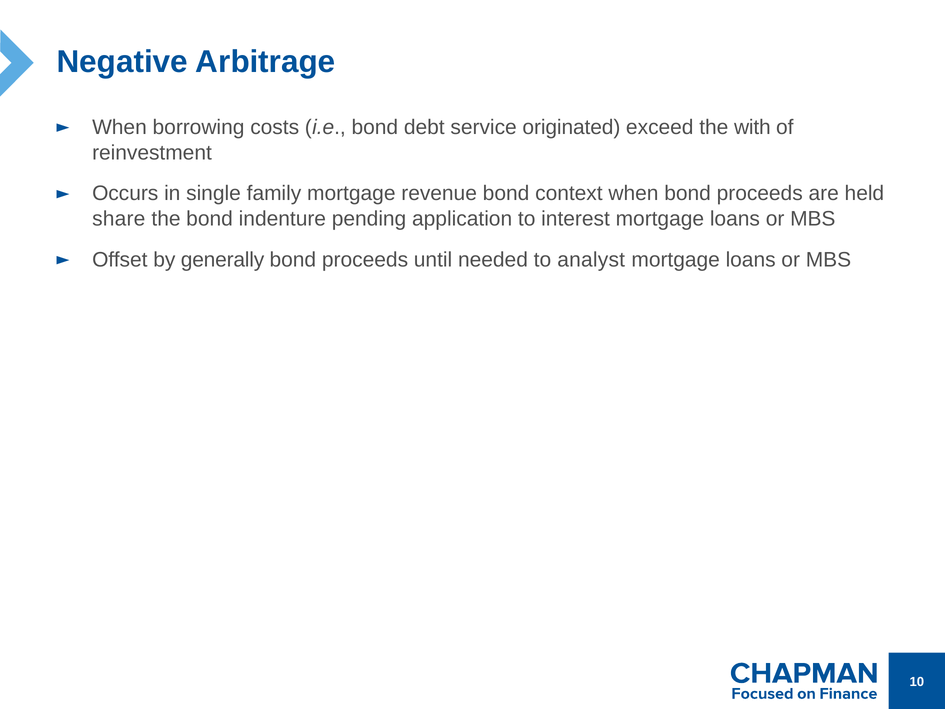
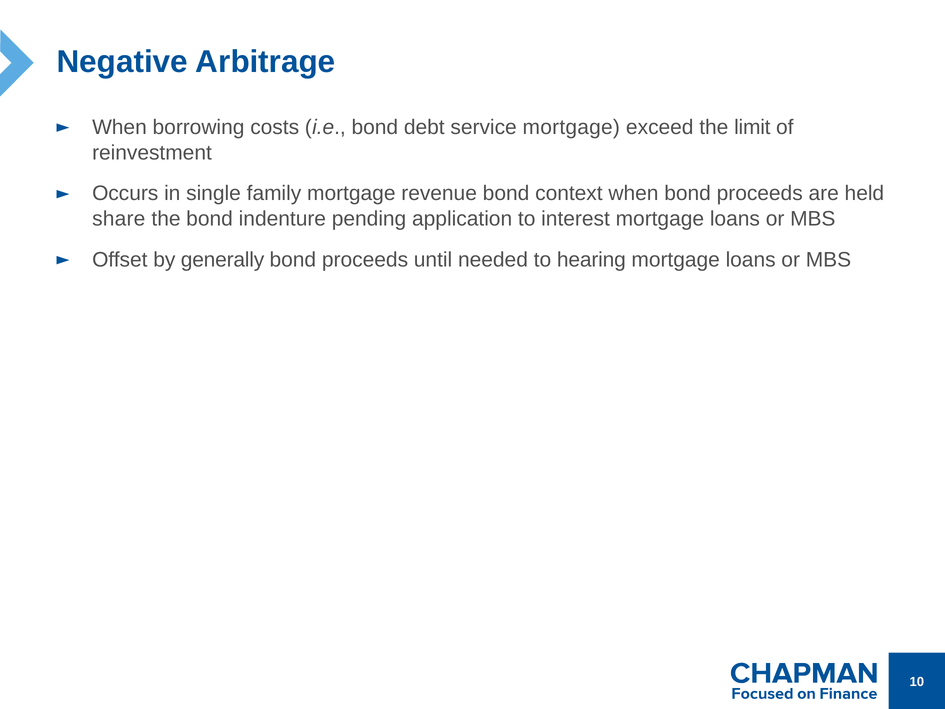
service originated: originated -> mortgage
with: with -> limit
analyst: analyst -> hearing
